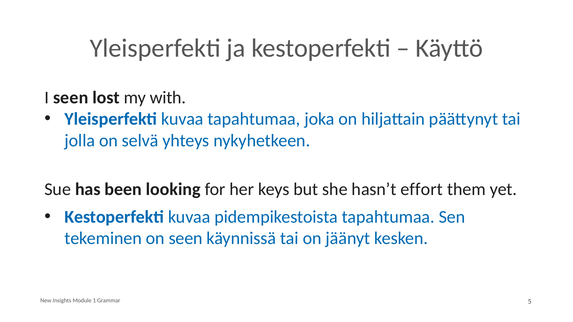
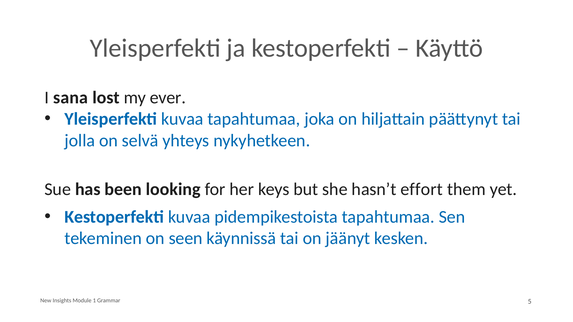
I seen: seen -> sana
with: with -> ever
